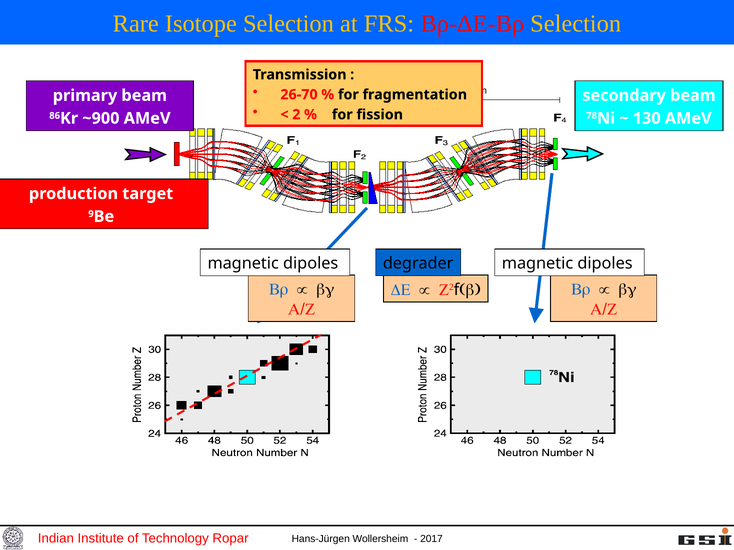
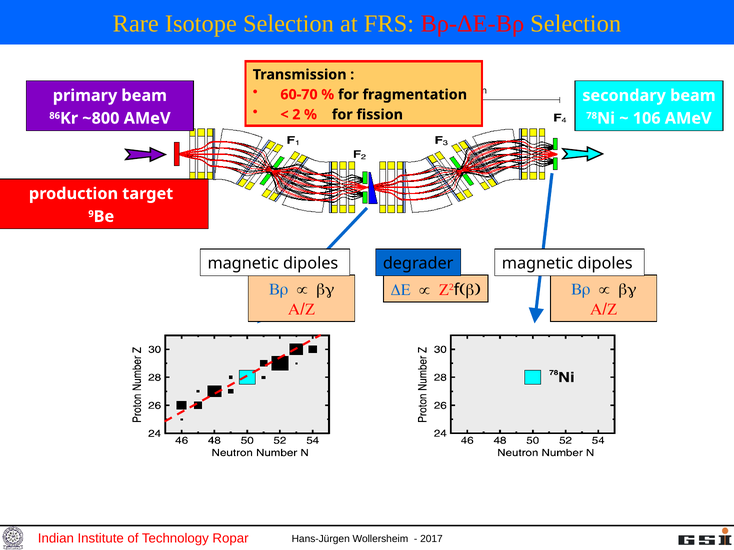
26-70: 26-70 -> 60-70
~900: ~900 -> ~800
130: 130 -> 106
